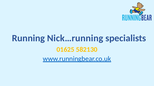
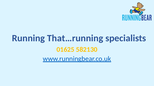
Nick…running: Nick…running -> That…running
